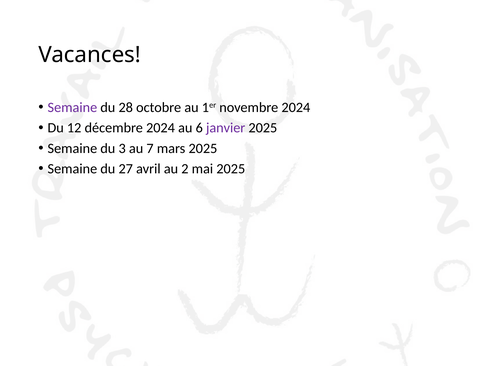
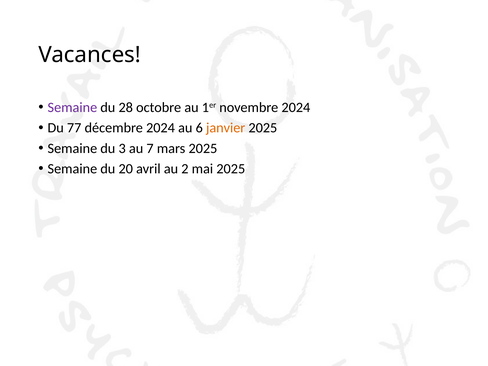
12: 12 -> 77
janvier colour: purple -> orange
27: 27 -> 20
